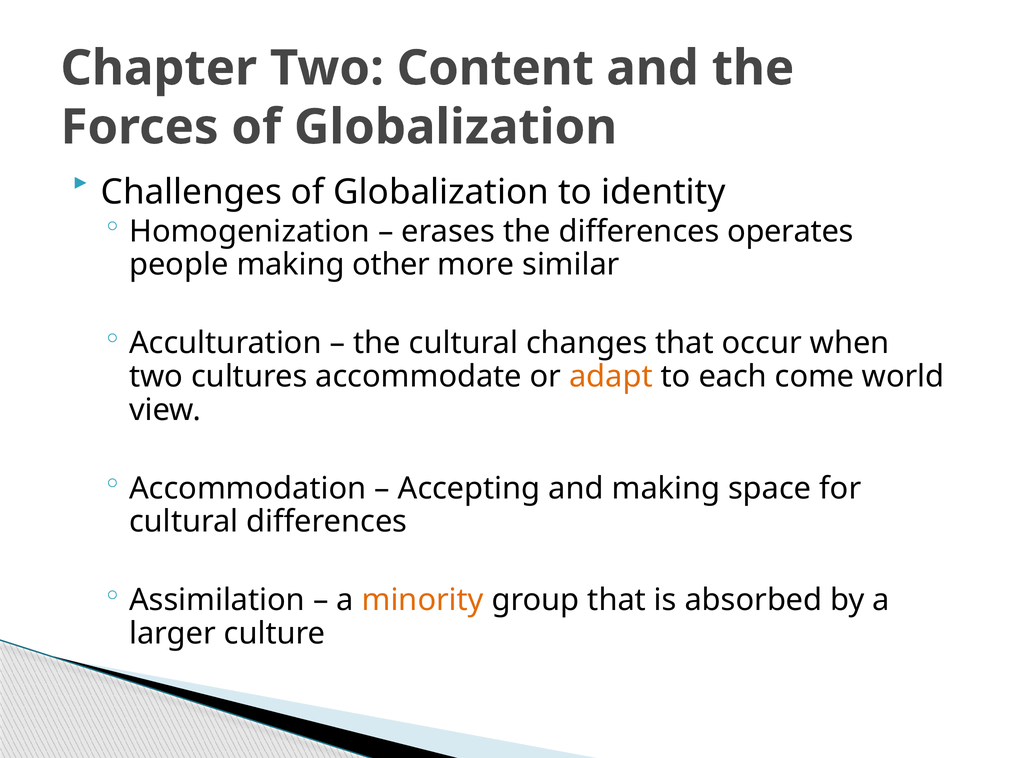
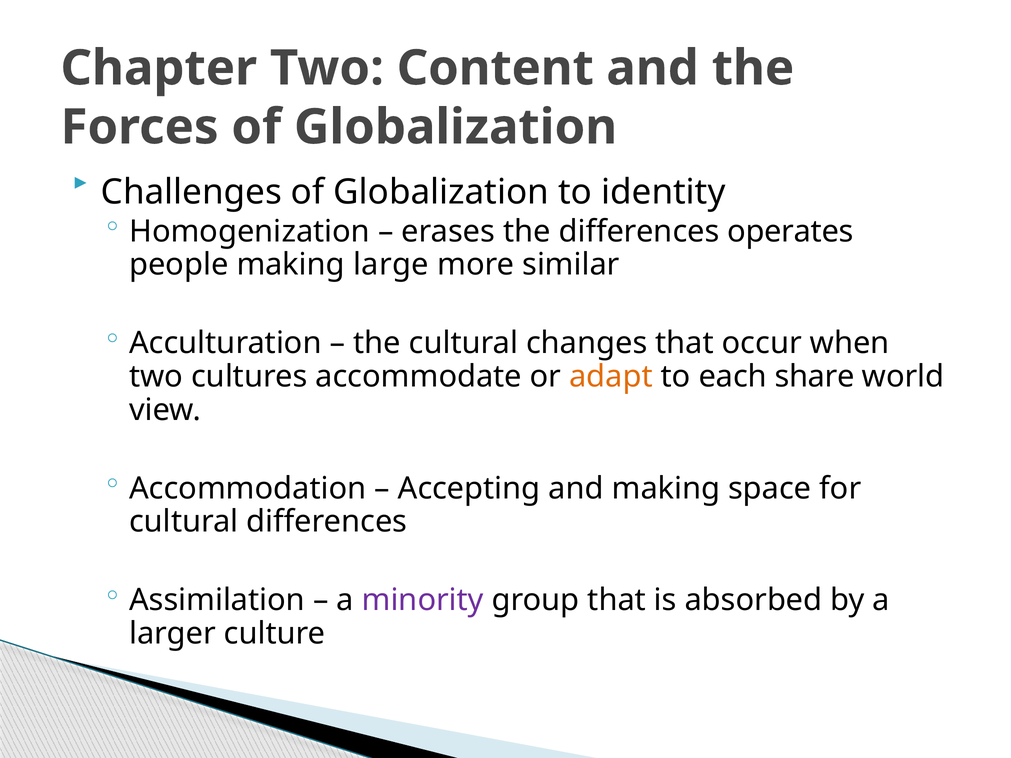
other: other -> large
come: come -> share
minority colour: orange -> purple
